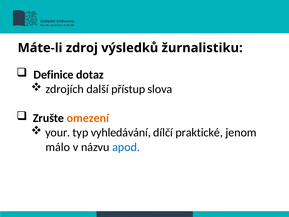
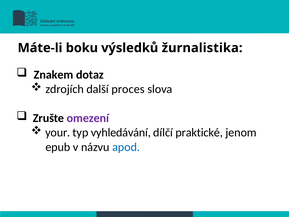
zdroj: zdroj -> boku
žurnalistiku: žurnalistiku -> žurnalistika
Definice: Definice -> Znakem
přístup: přístup -> proces
omezení colour: orange -> purple
málo: málo -> epub
